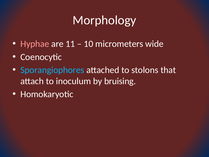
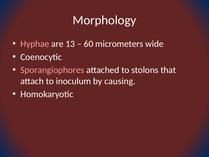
11: 11 -> 13
10: 10 -> 60
Sporangiophores colour: light blue -> pink
bruising: bruising -> causing
